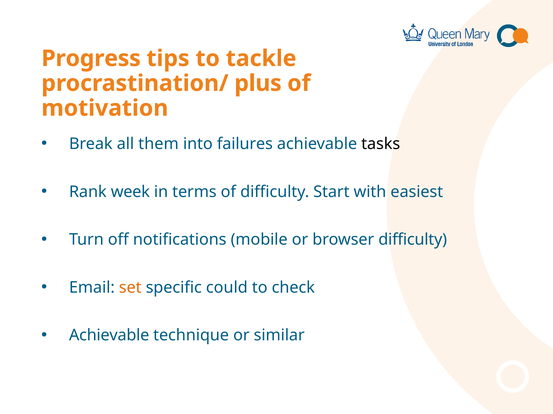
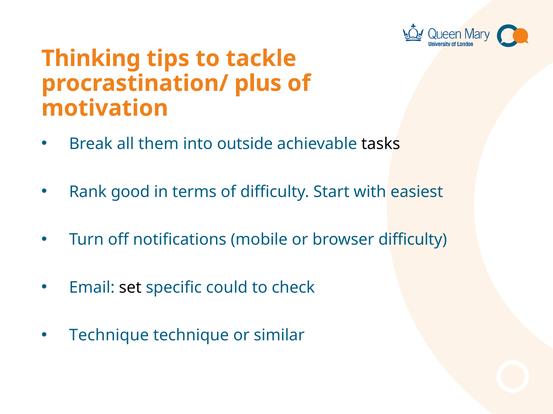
Progress: Progress -> Thinking
failures: failures -> outside
week: week -> good
set colour: orange -> black
Achievable at (109, 336): Achievable -> Technique
